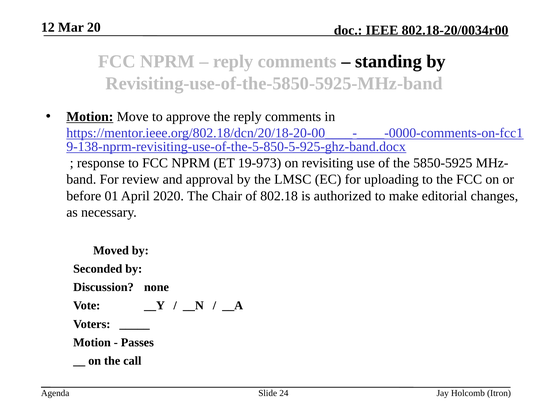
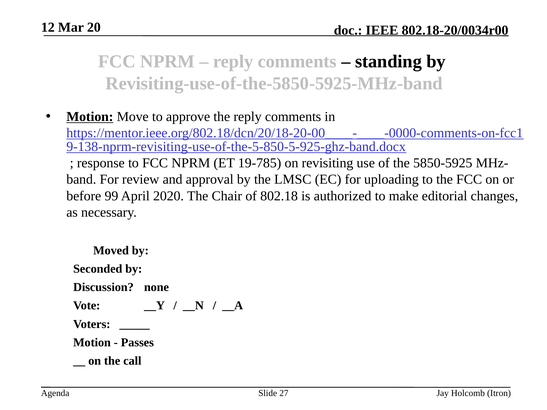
19-973: 19-973 -> 19-785
01: 01 -> 99
24: 24 -> 27
